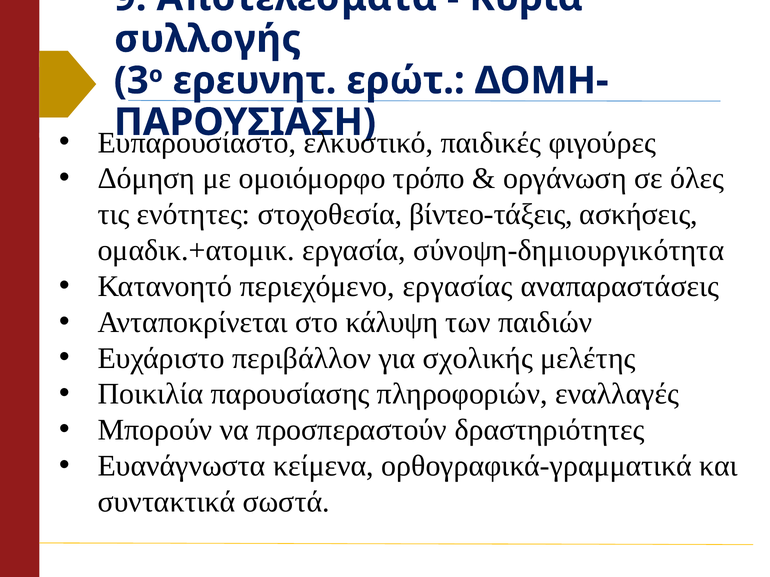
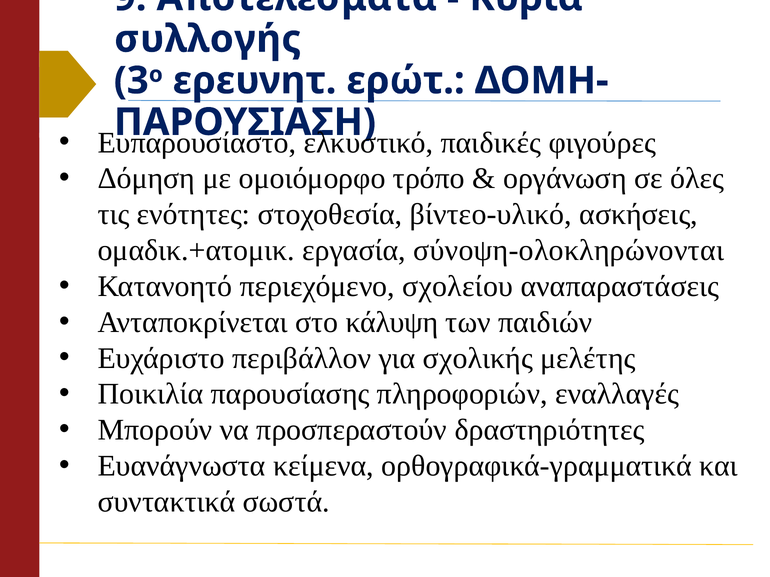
βίντεο-τάξεις: βίντεο-τάξεις -> βίντεο-υλικό
σύνοψη-δημιουργικότητα: σύνοψη-δημιουργικότητα -> σύνοψη-ολοκληρώνονται
εργασίας: εργασίας -> σχολείου
